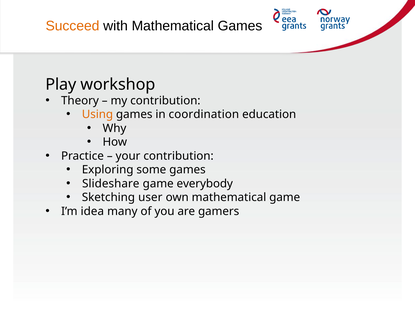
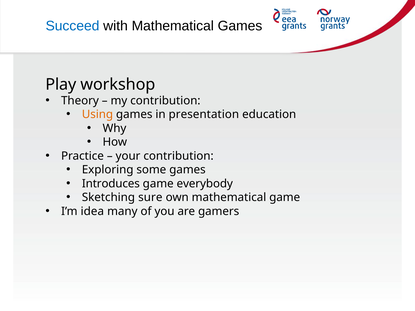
Succeed colour: orange -> blue
coordination: coordination -> presentation
Slideshare: Slideshare -> Introduces
user: user -> sure
